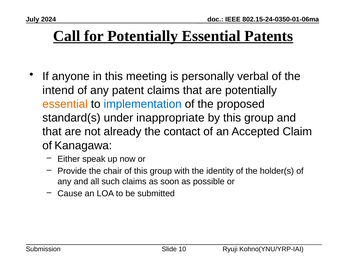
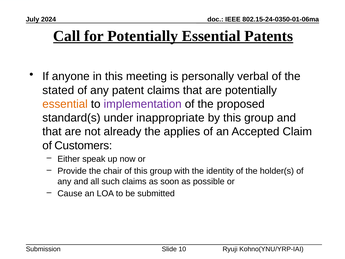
intend: intend -> stated
implementation colour: blue -> purple
contact: contact -> applies
Kanagawa: Kanagawa -> Customers
